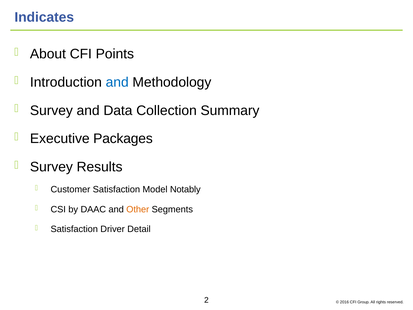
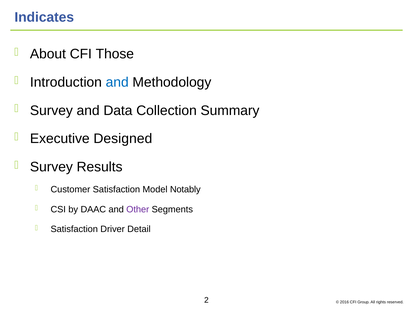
Points: Points -> Those
Packages: Packages -> Designed
Other colour: orange -> purple
